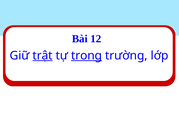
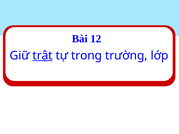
trong underline: present -> none
